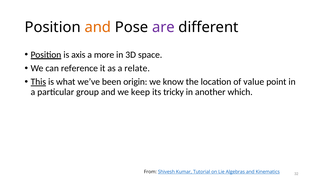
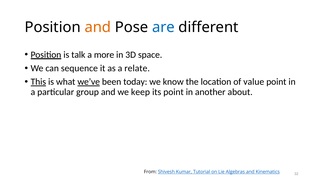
are colour: purple -> blue
axis: axis -> talk
reference: reference -> sequence
we’ve underline: none -> present
origin: origin -> today
its tricky: tricky -> point
which: which -> about
